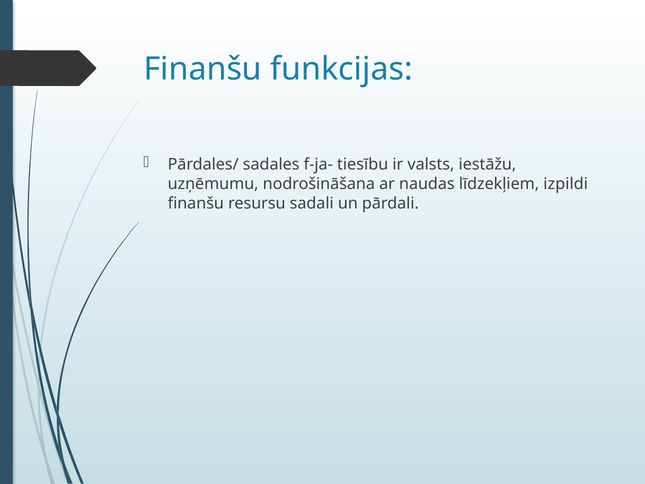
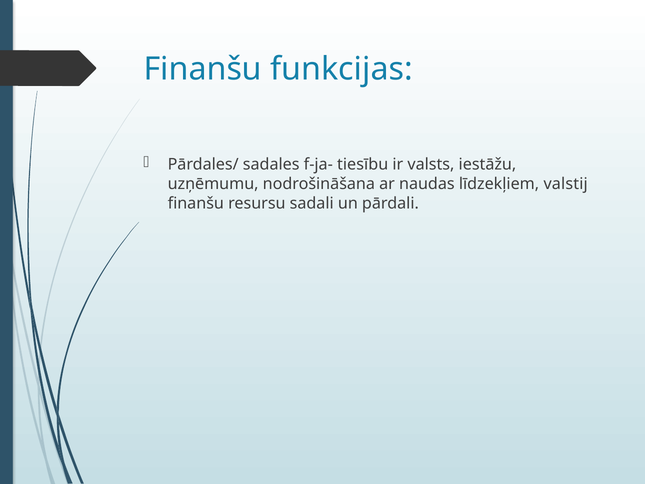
izpildi: izpildi -> valstij
